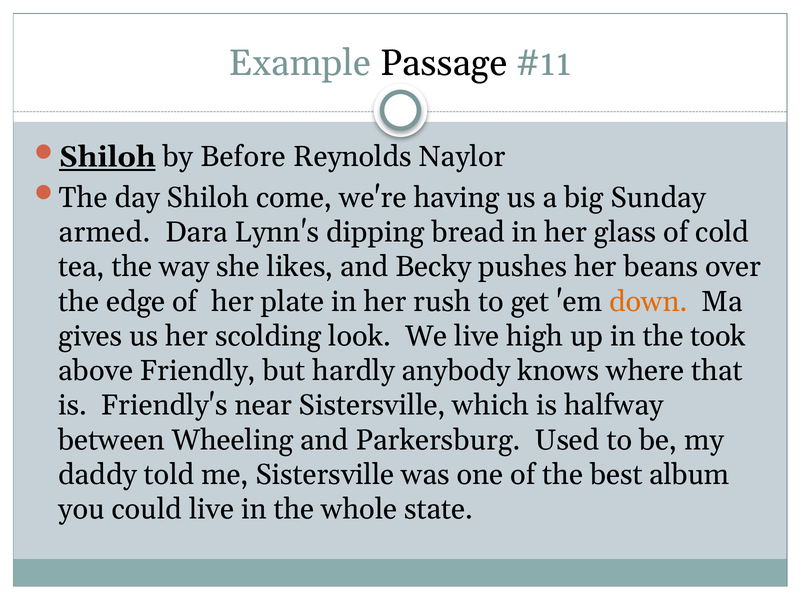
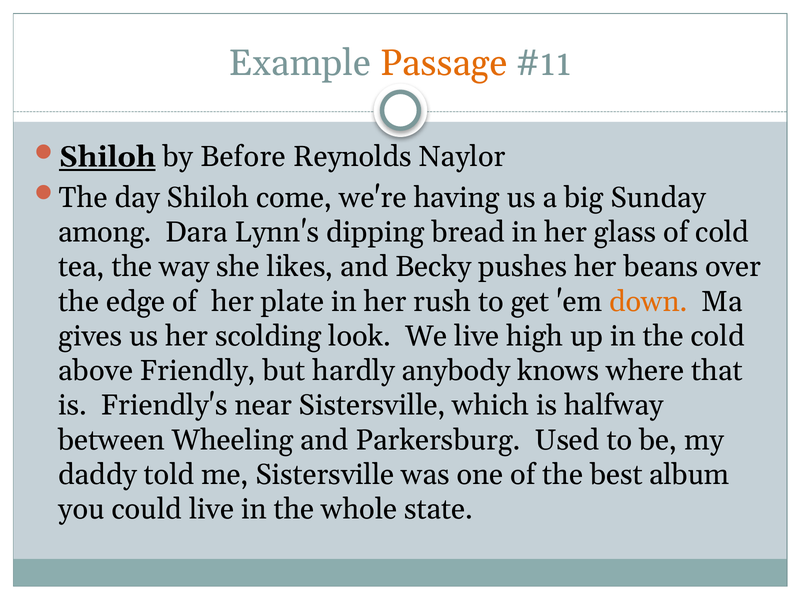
Passage colour: black -> orange
armed: armed -> among
the took: took -> cold
